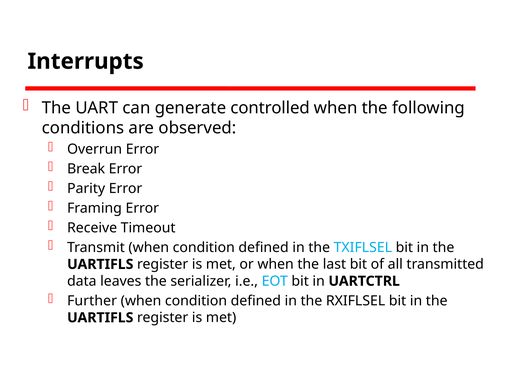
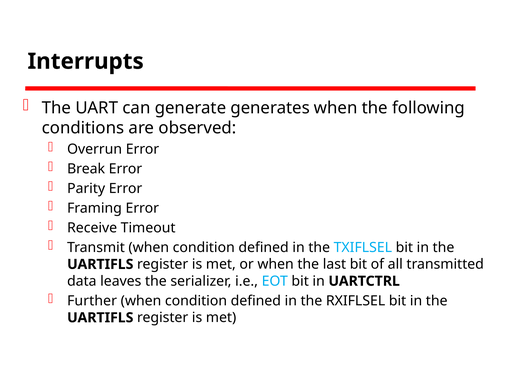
controlled: controlled -> generates
